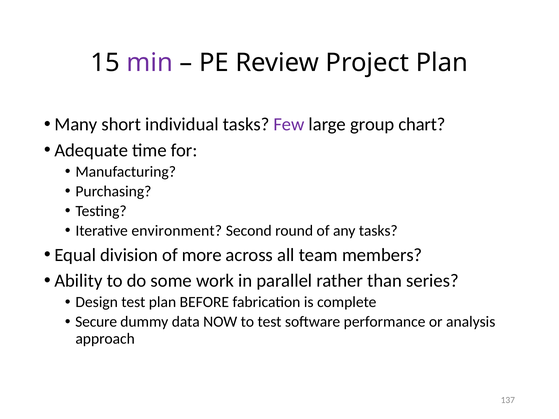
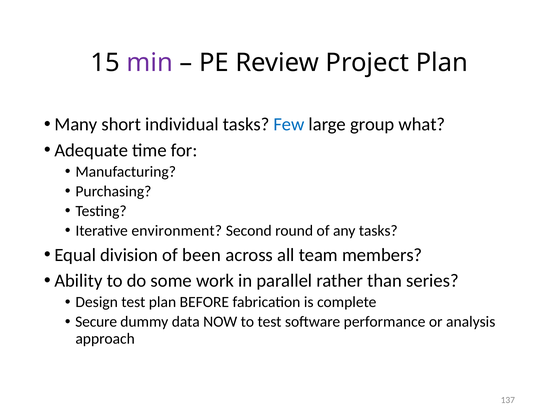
Few colour: purple -> blue
chart: chart -> what
more: more -> been
